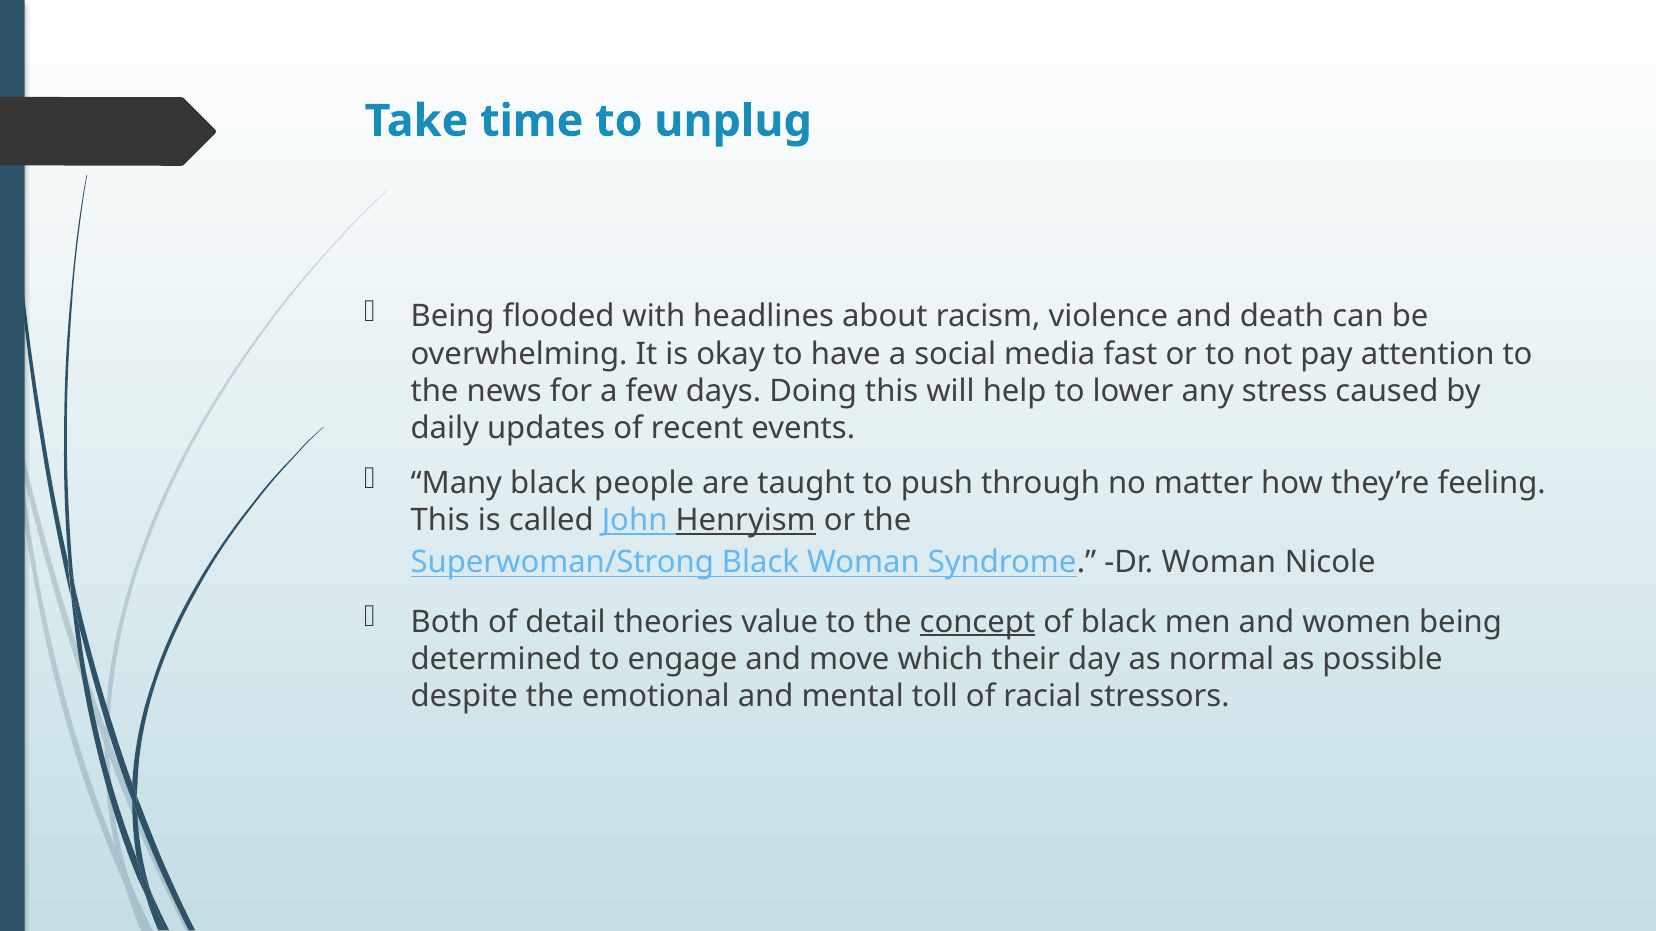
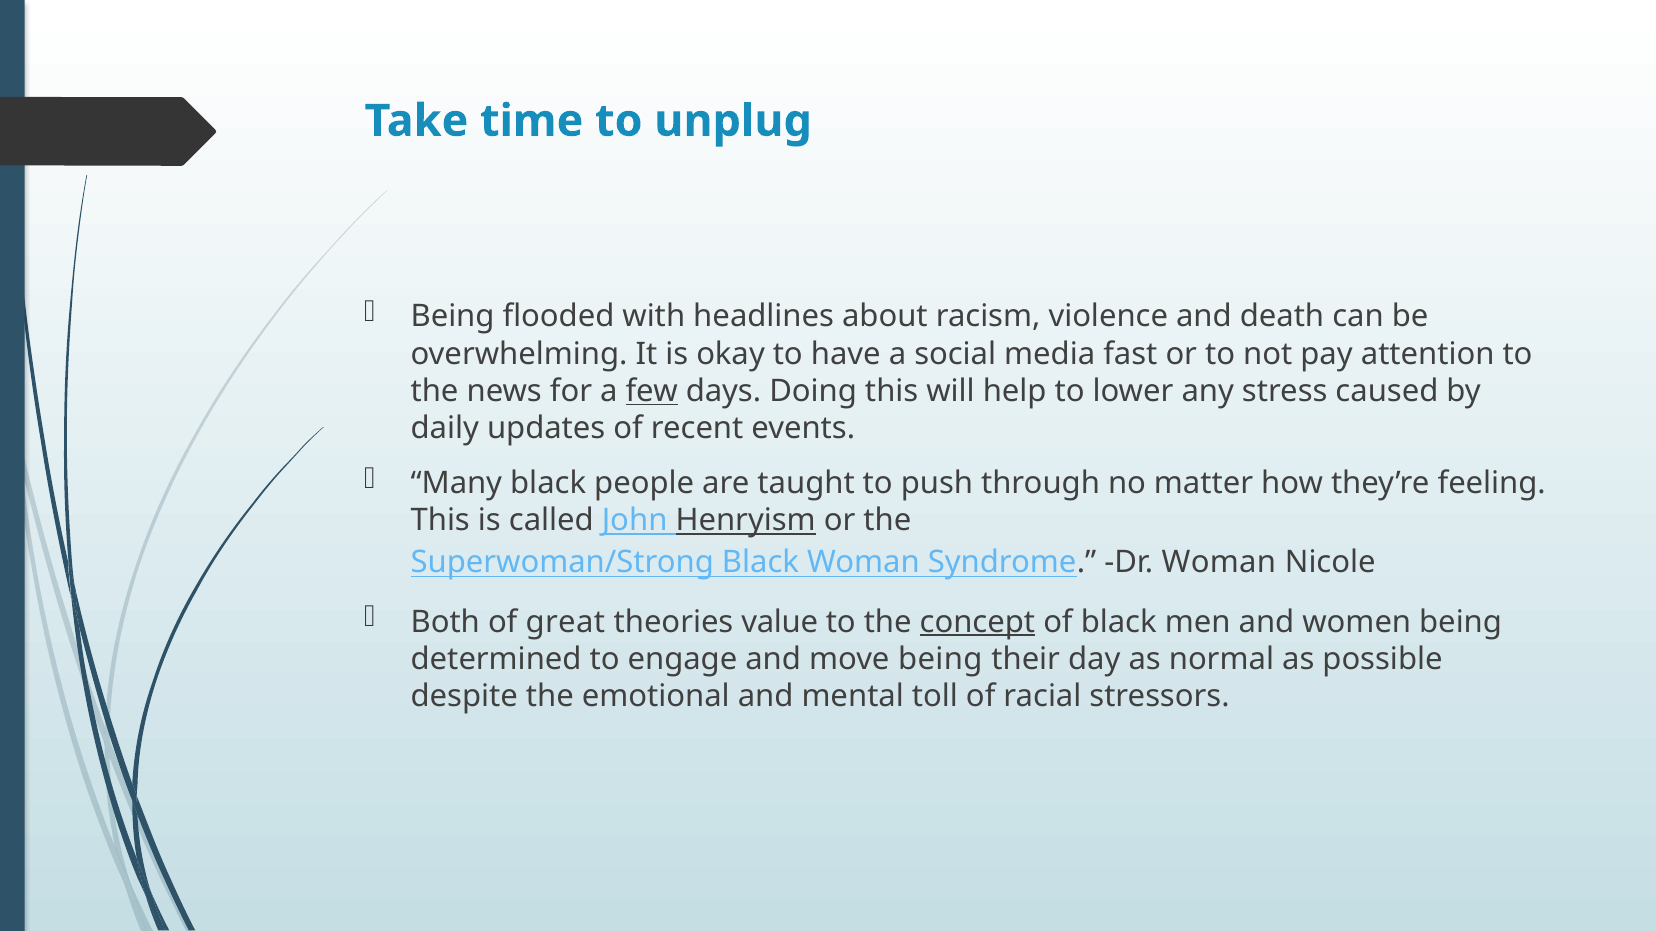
few underline: none -> present
detail: detail -> great
move which: which -> being
